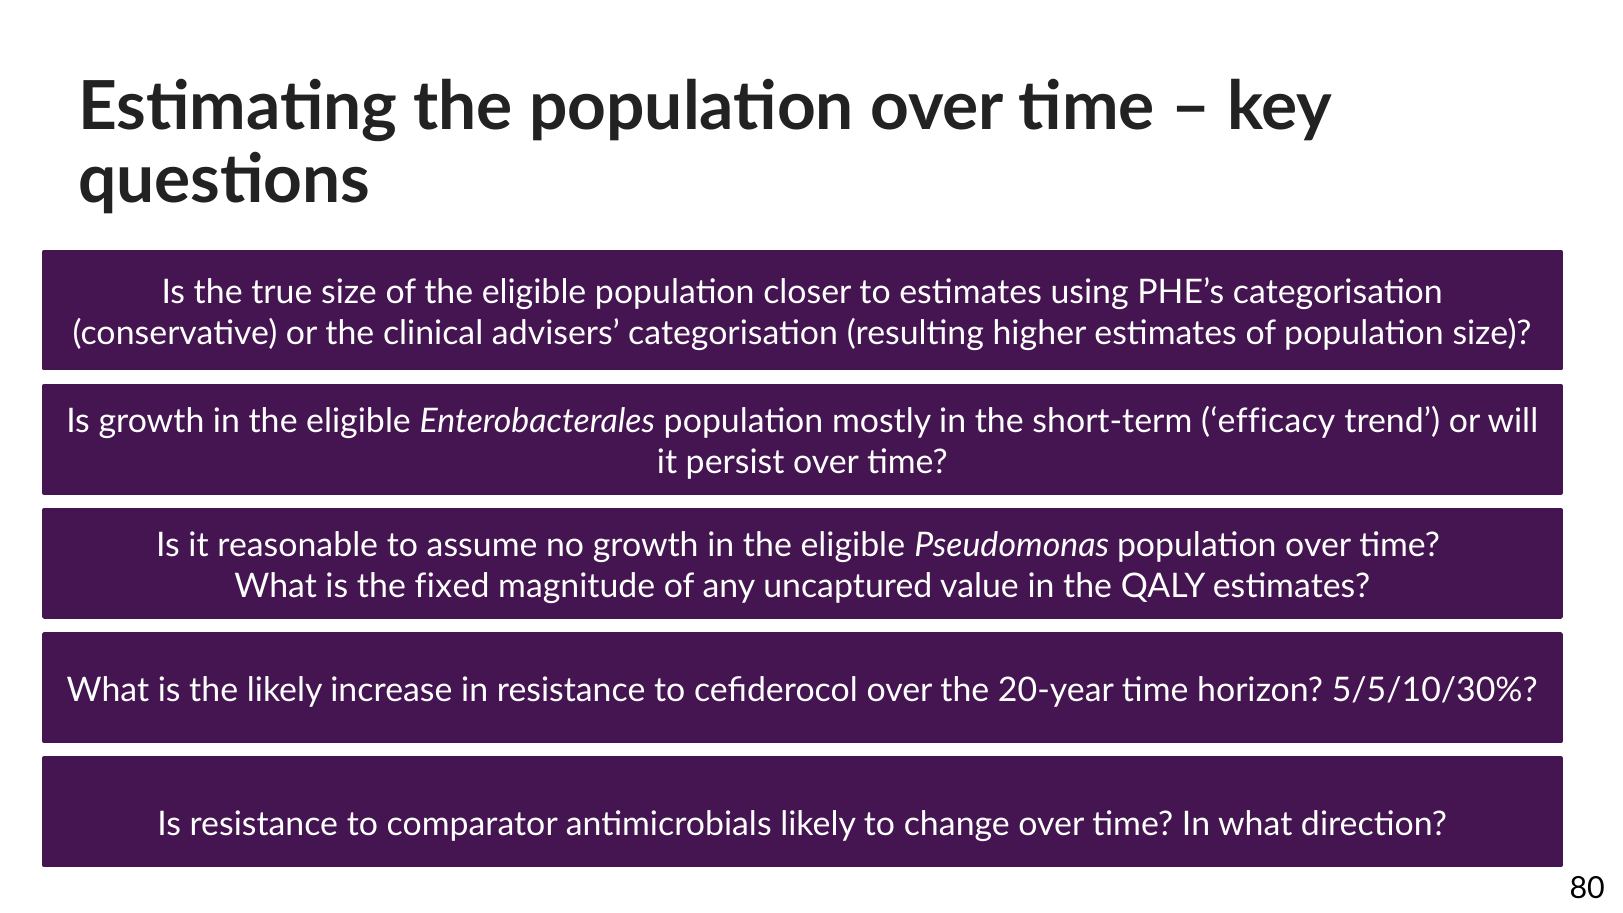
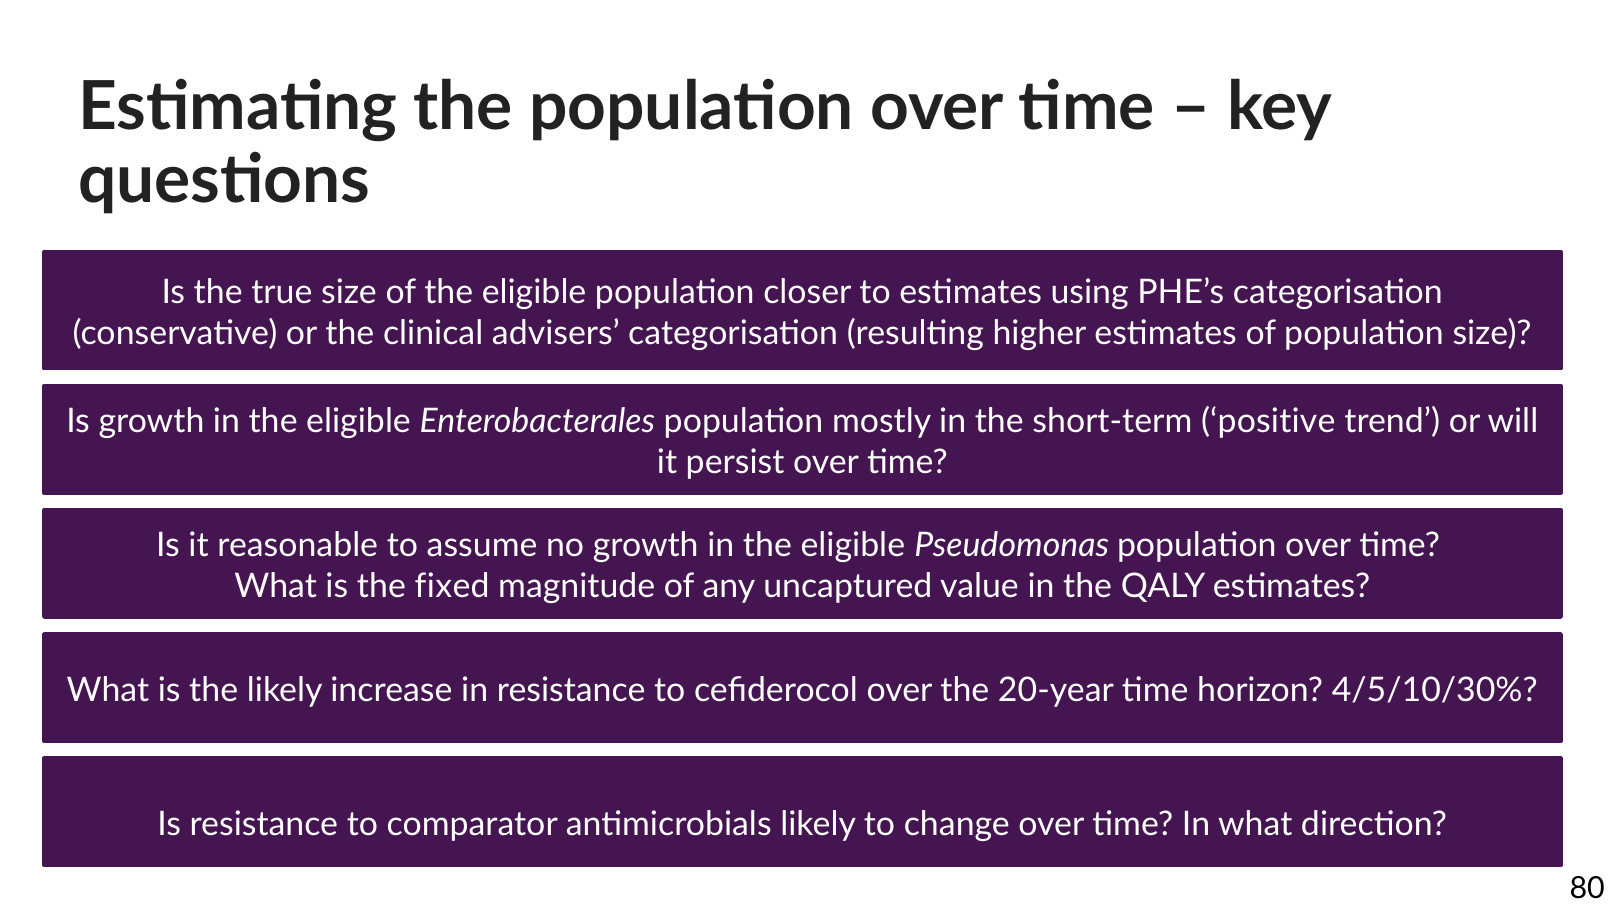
efficacy: efficacy -> positive
5/5/10/30%: 5/5/10/30% -> 4/5/10/30%
